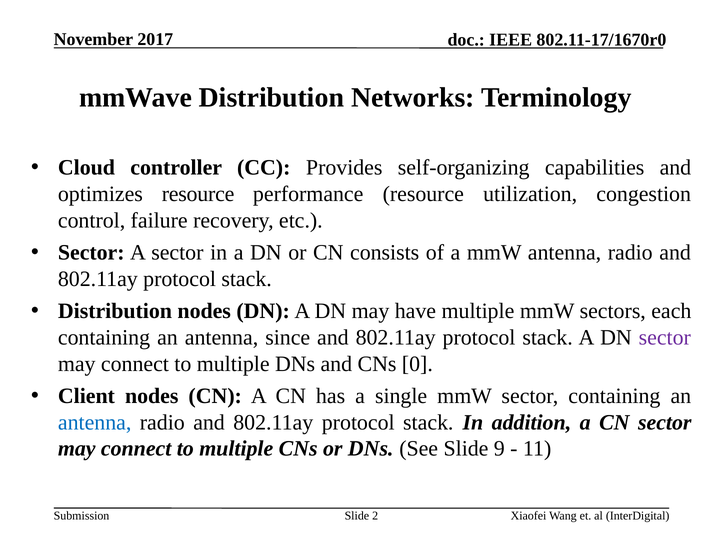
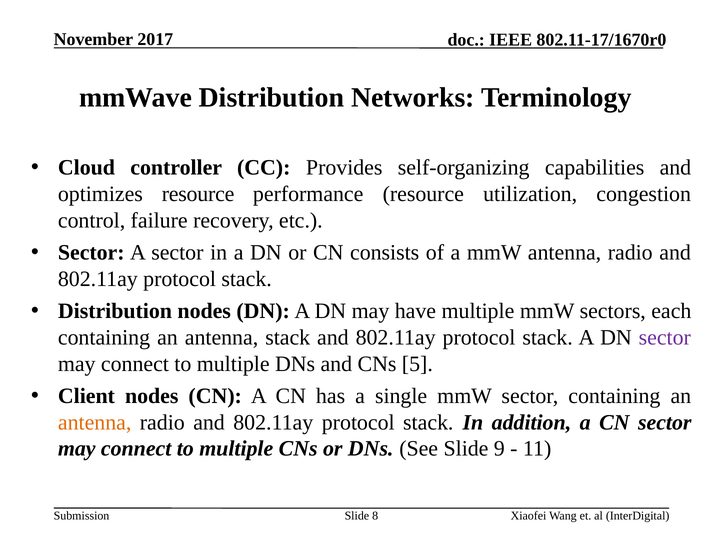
antenna since: since -> stack
0: 0 -> 5
antenna at (95, 422) colour: blue -> orange
2: 2 -> 8
